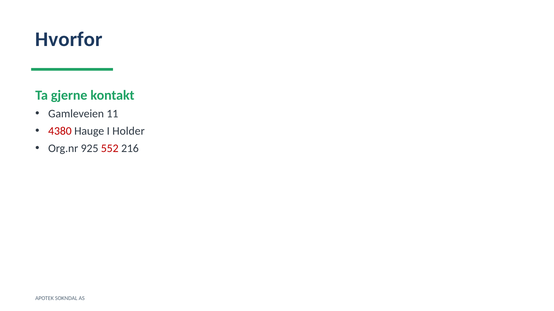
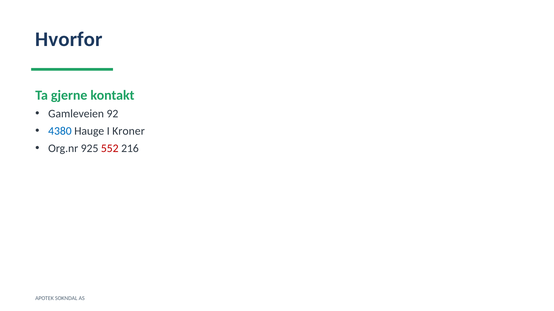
11: 11 -> 92
4380 colour: red -> blue
Holder: Holder -> Kroner
